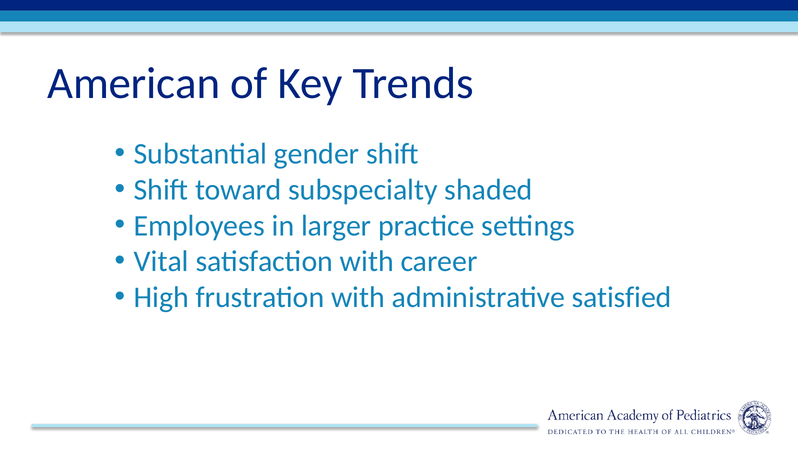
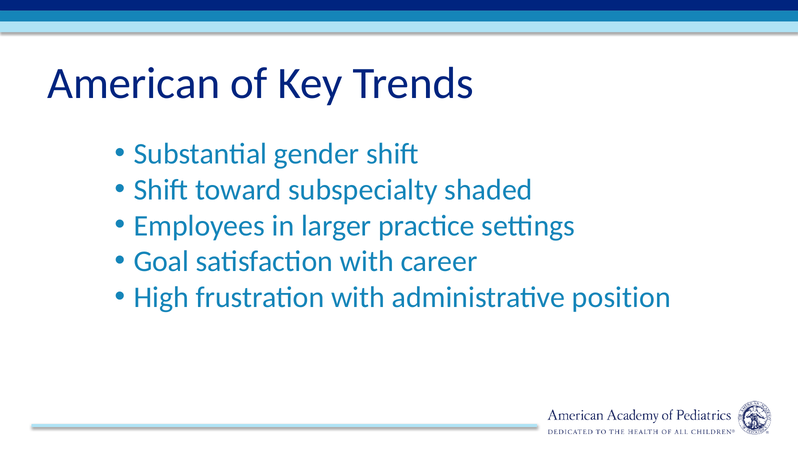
Vital: Vital -> Goal
satisfied: satisfied -> position
